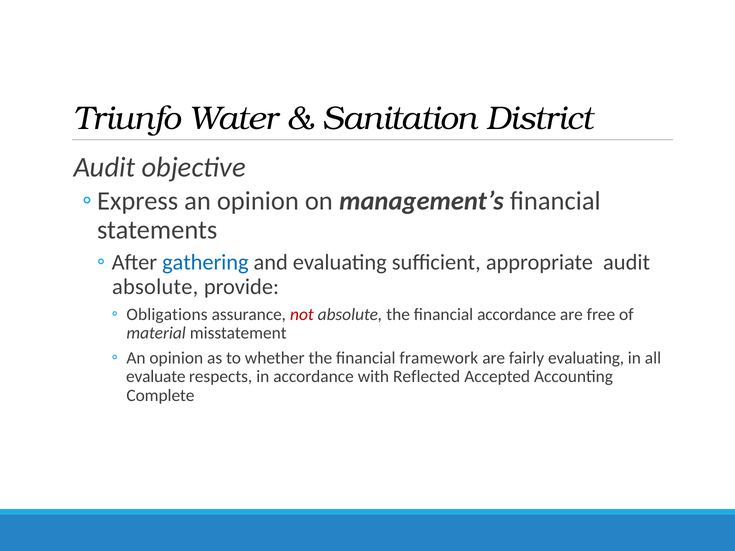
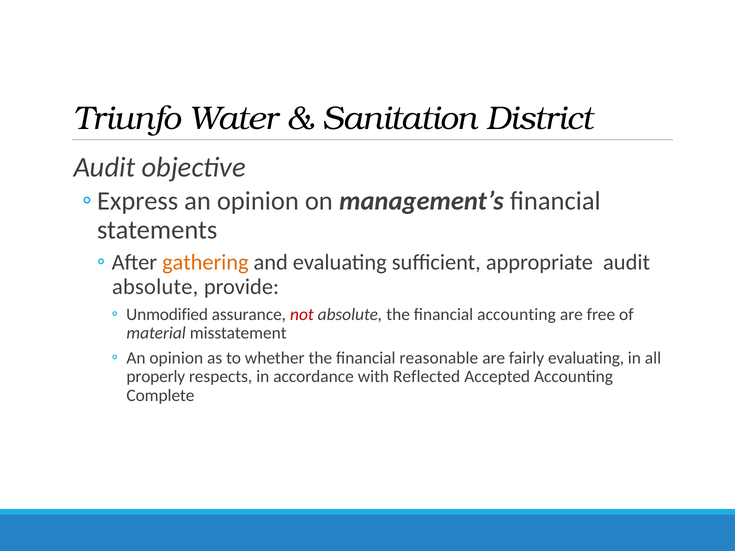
gathering colour: blue -> orange
Obligations: Obligations -> Unmodified
financial accordance: accordance -> accounting
framework: framework -> reasonable
evaluate: evaluate -> properly
